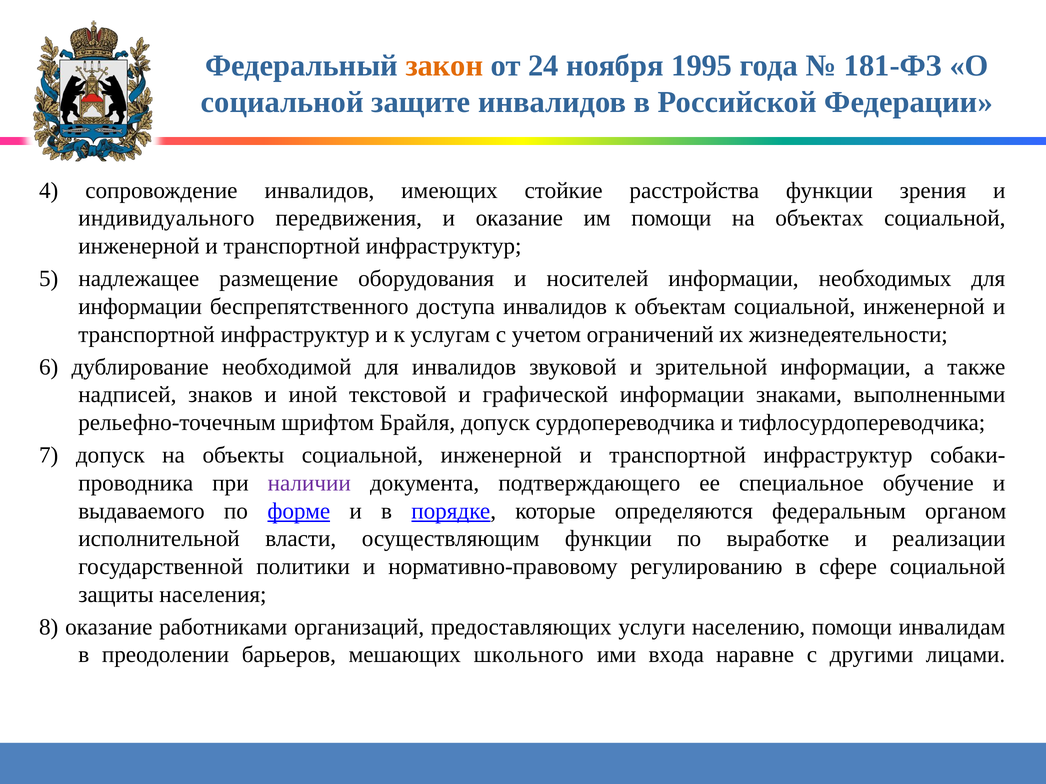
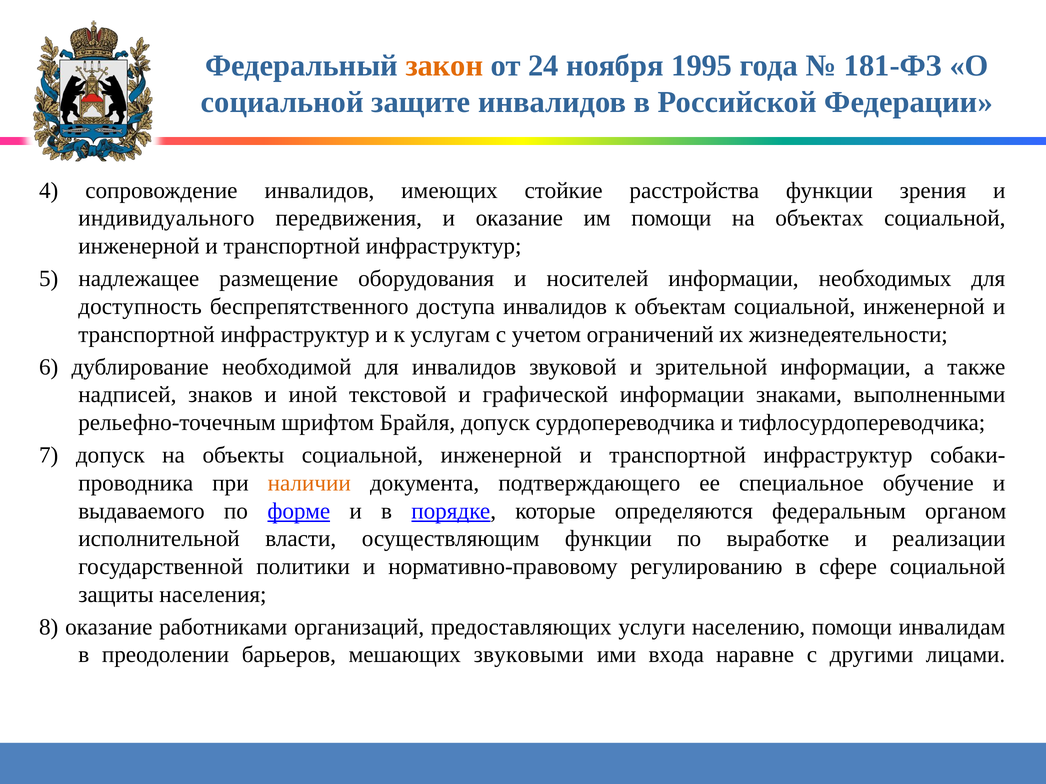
информации at (140, 307): информации -> доступность
наличии colour: purple -> orange
школьного: школьного -> звуковыми
